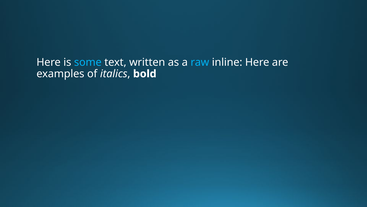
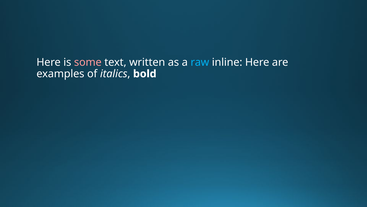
some colour: light blue -> pink
